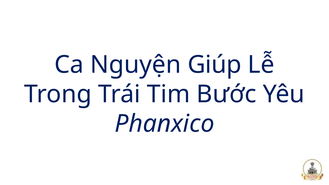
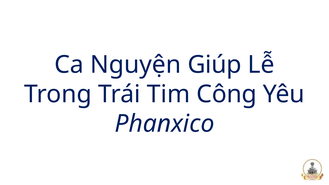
Bước: Bước -> Công
